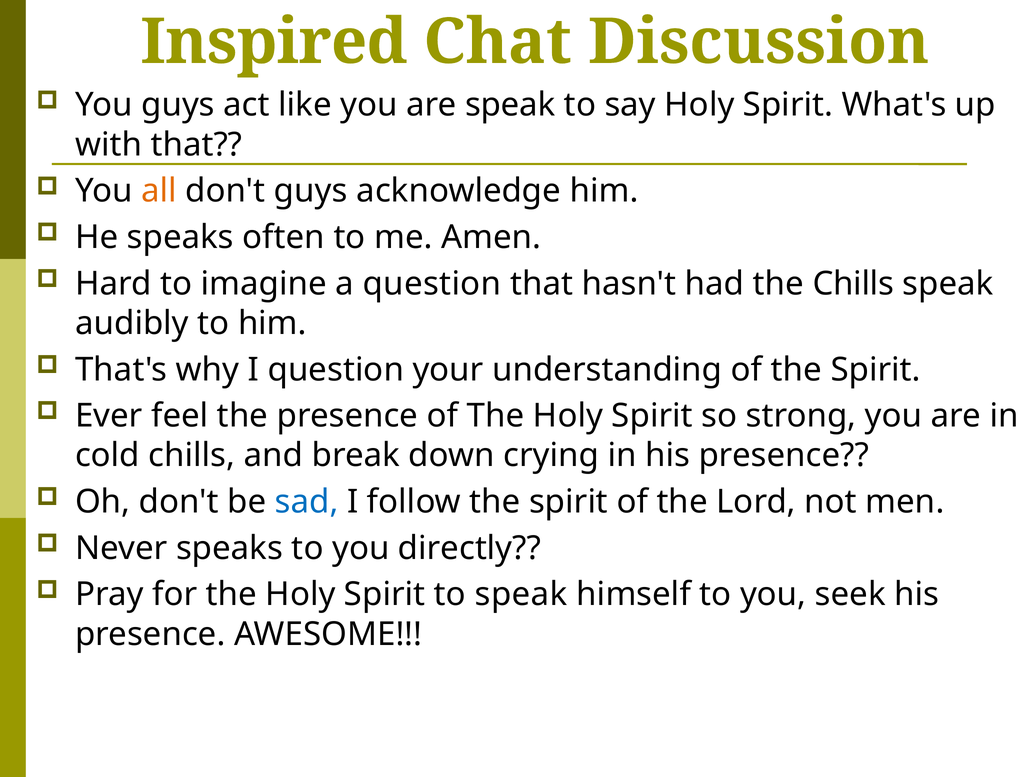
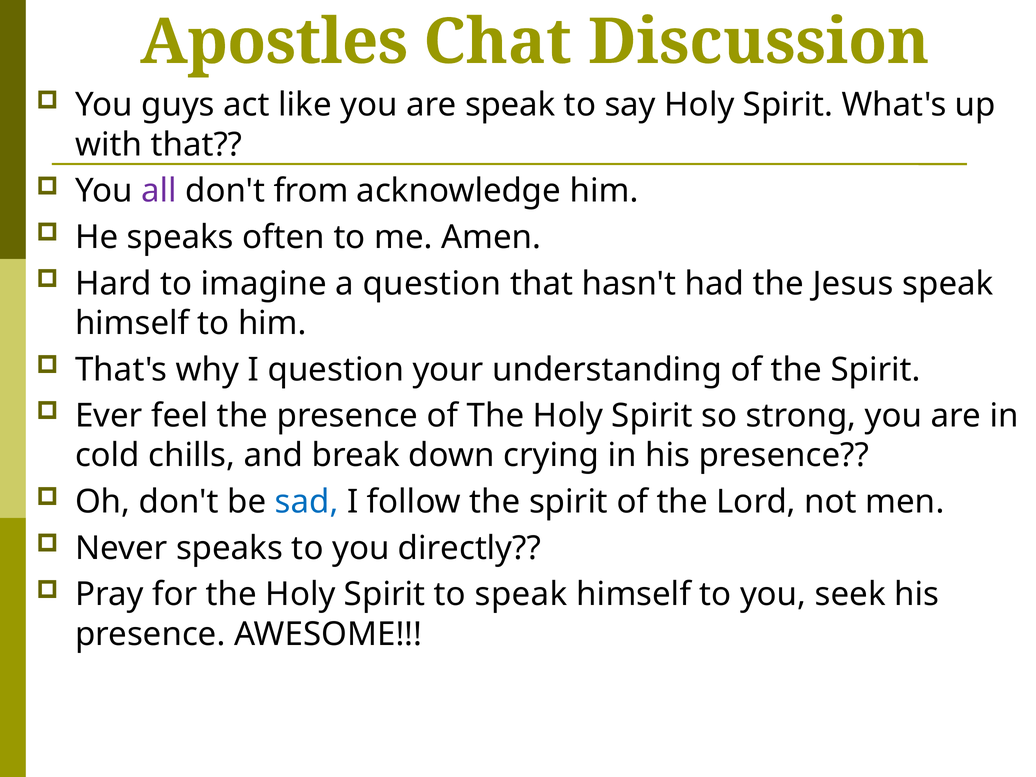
Inspired: Inspired -> Apostles
all colour: orange -> purple
don't guys: guys -> from
the Chills: Chills -> Jesus
audibly at (132, 323): audibly -> himself
